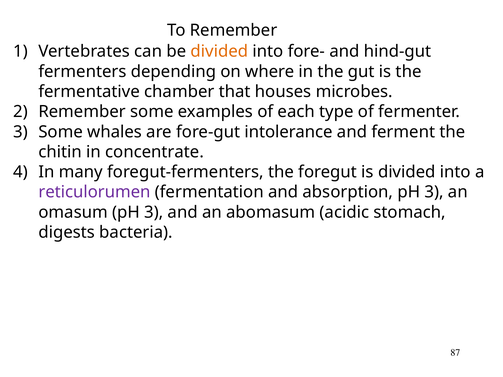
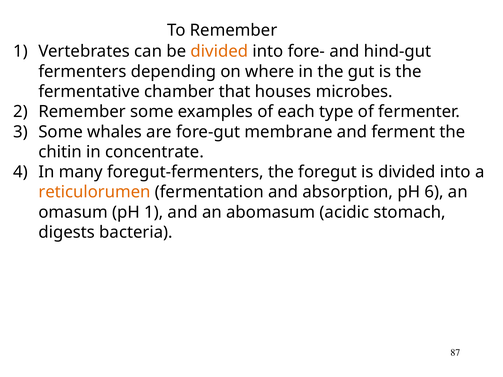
intolerance: intolerance -> membrane
reticulorumen colour: purple -> orange
absorption pH 3: 3 -> 6
omasum pH 3: 3 -> 1
